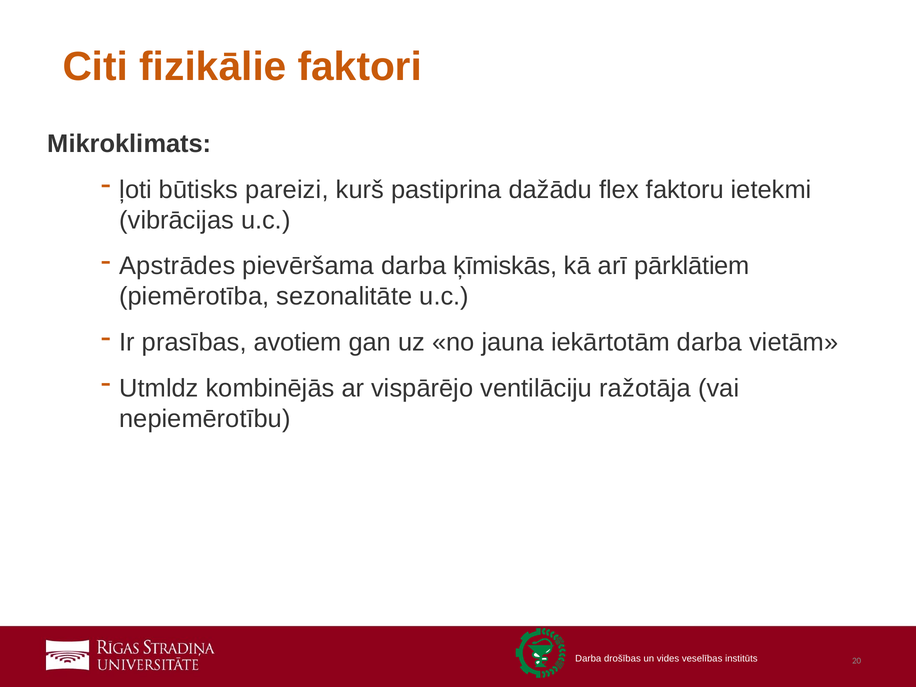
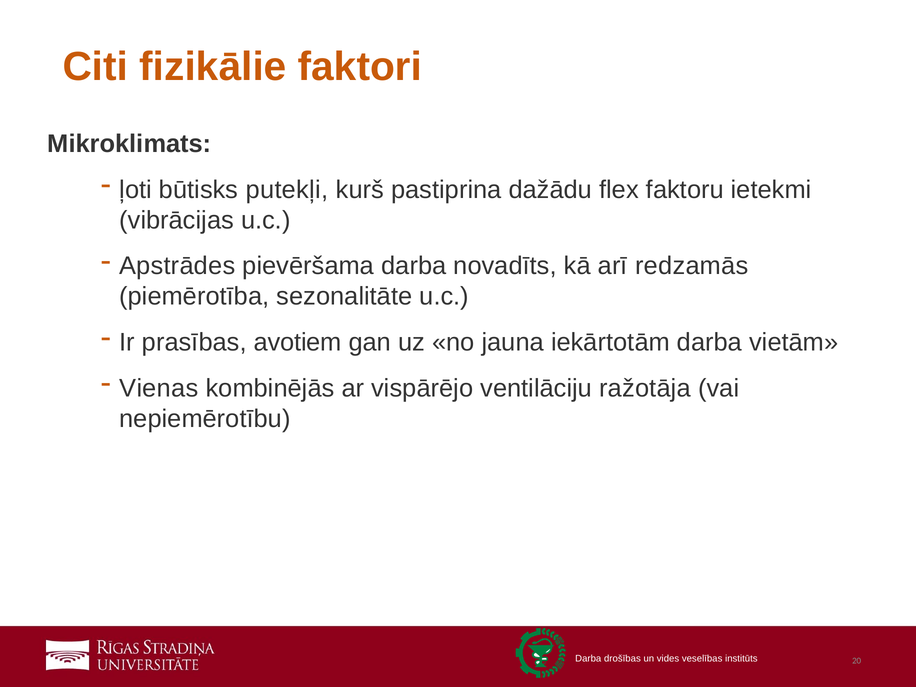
pareizi: pareizi -> putekļi
ķīmiskās: ķīmiskās -> novadīts
pārklātiem: pārklātiem -> redzamās
Utmldz: Utmldz -> Vienas
